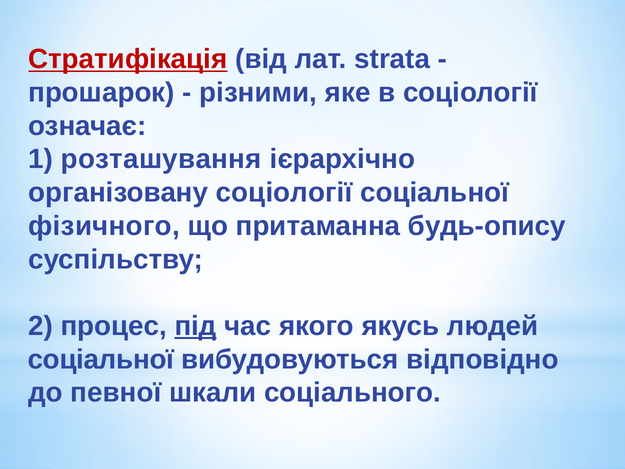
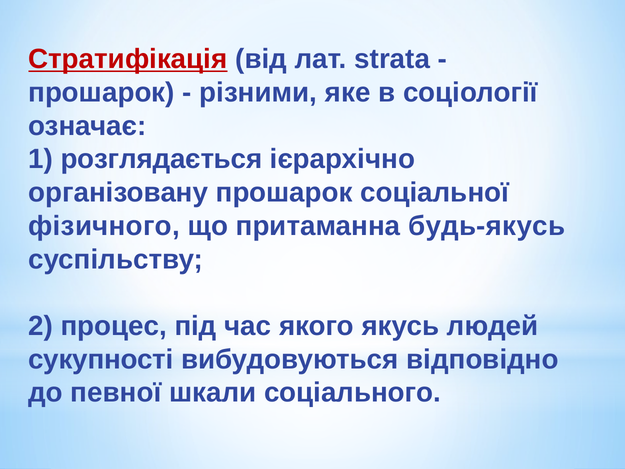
розташування: розташування -> розглядається
організовану соціології: соціології -> прошарок
будь-опису: будь-опису -> будь-якусь
під underline: present -> none
соціальної at (101, 359): соціальної -> сукупності
